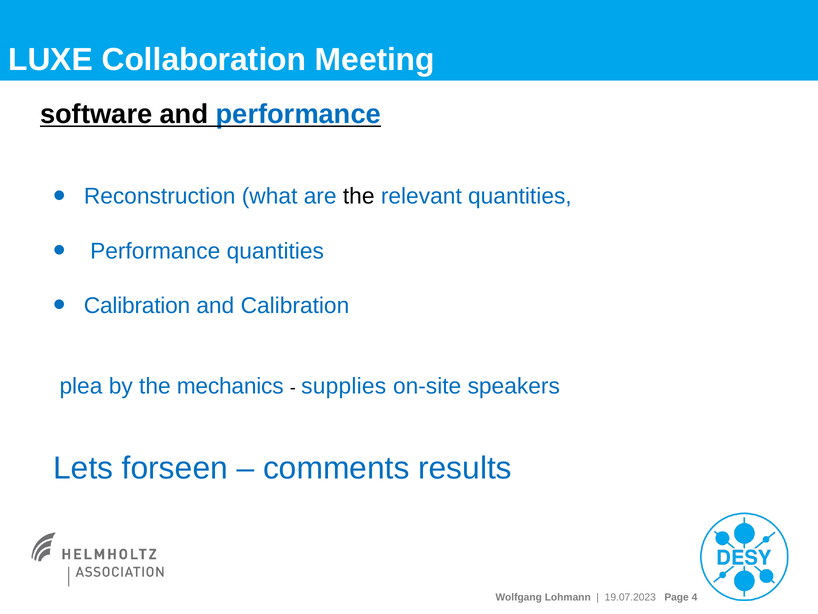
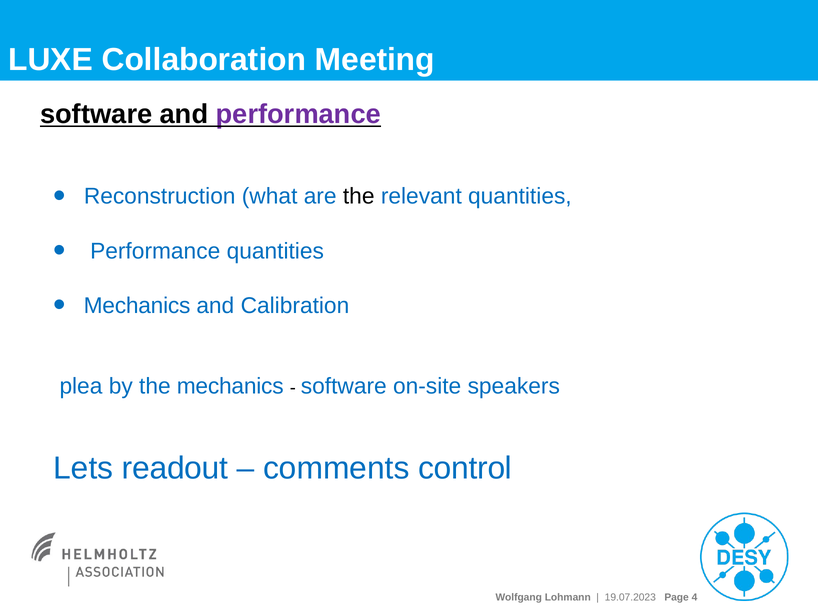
performance at (298, 114) colour: blue -> purple
Calibration at (137, 305): Calibration -> Mechanics
supplies at (344, 386): supplies -> software
forseen: forseen -> readout
results: results -> control
